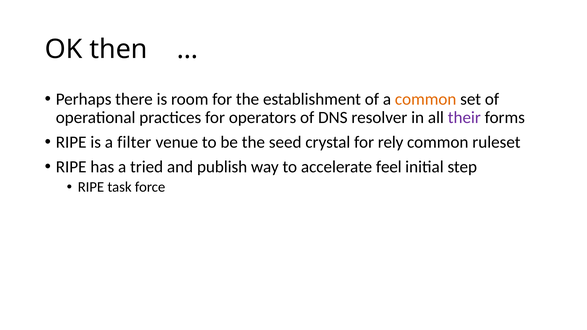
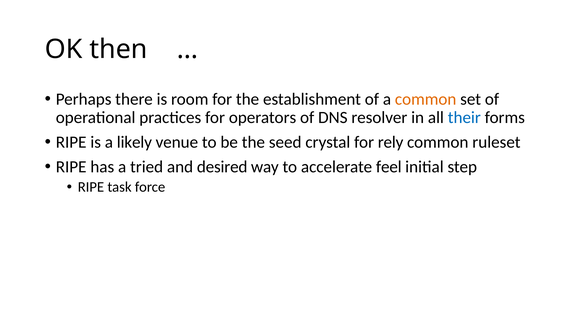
their colour: purple -> blue
filter: filter -> likely
publish: publish -> desired
